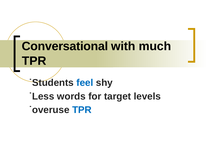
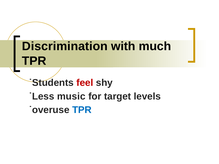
Conversational: Conversational -> Discrimination
feel colour: blue -> red
words: words -> music
